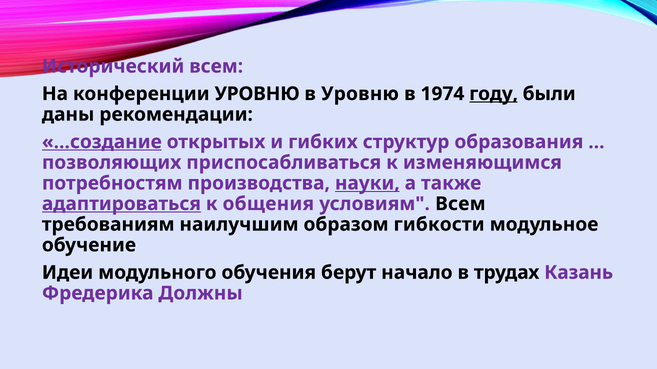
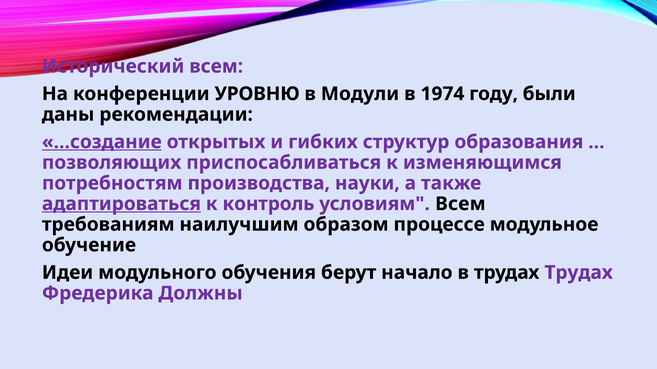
в Уровню: Уровню -> Модули
году underline: present -> none
науки underline: present -> none
общения: общения -> контроль
гибкости: гибкости -> процессе
трудах Казань: Казань -> Трудах
